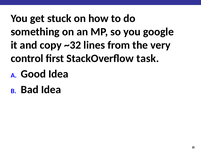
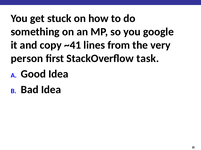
~32: ~32 -> ~41
control: control -> person
